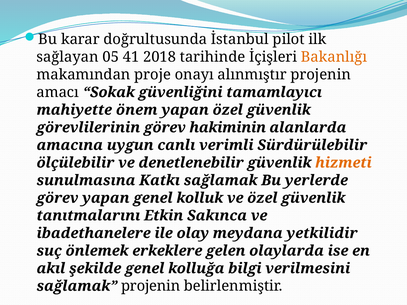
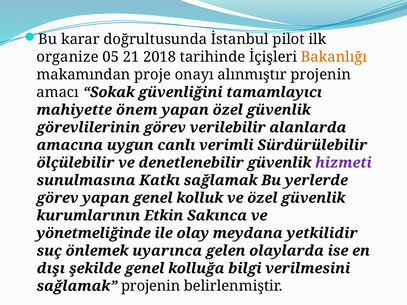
sağlayan: sağlayan -> organize
41: 41 -> 21
hakiminin: hakiminin -> verilebilir
hizmeti colour: orange -> purple
tanıtmalarını: tanıtmalarını -> kurumlarının
ibadethanelere: ibadethanelere -> yönetmeliğinde
erkeklere: erkeklere -> uyarınca
akıl: akıl -> dışı
